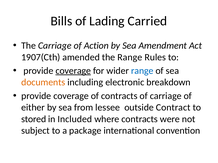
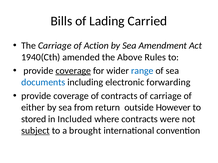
1907(Cth: 1907(Cth -> 1940(Cth
the Range: Range -> Above
documents colour: orange -> blue
breakdown: breakdown -> forwarding
lessee: lessee -> return
Contract: Contract -> However
subject underline: none -> present
package: package -> brought
